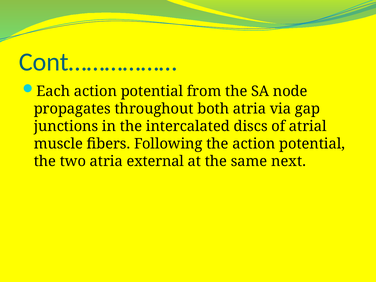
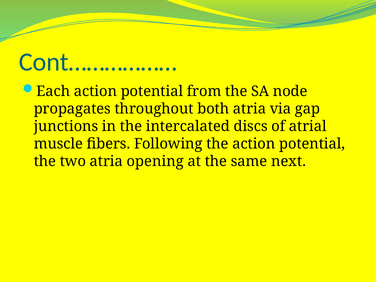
external: external -> opening
